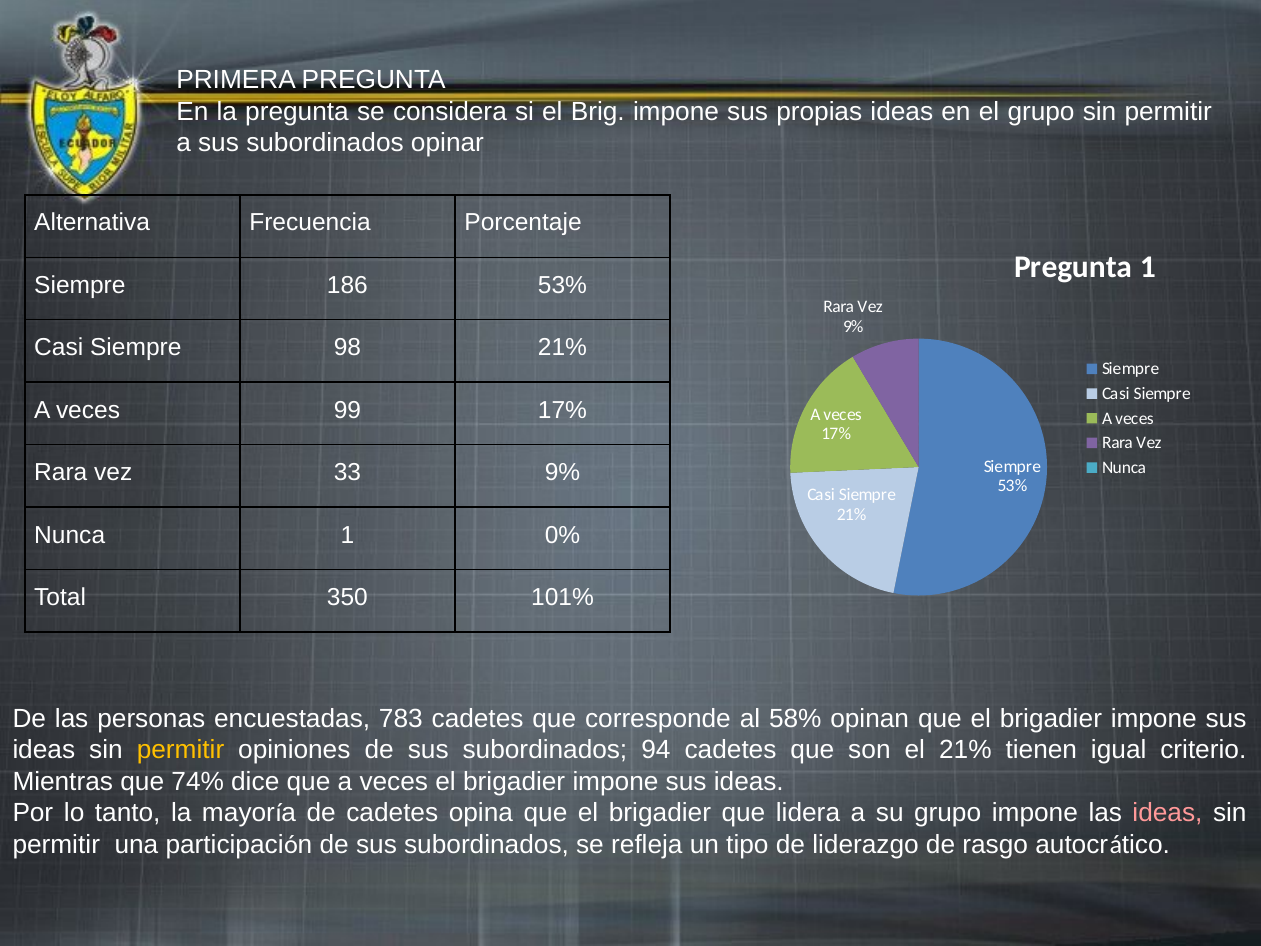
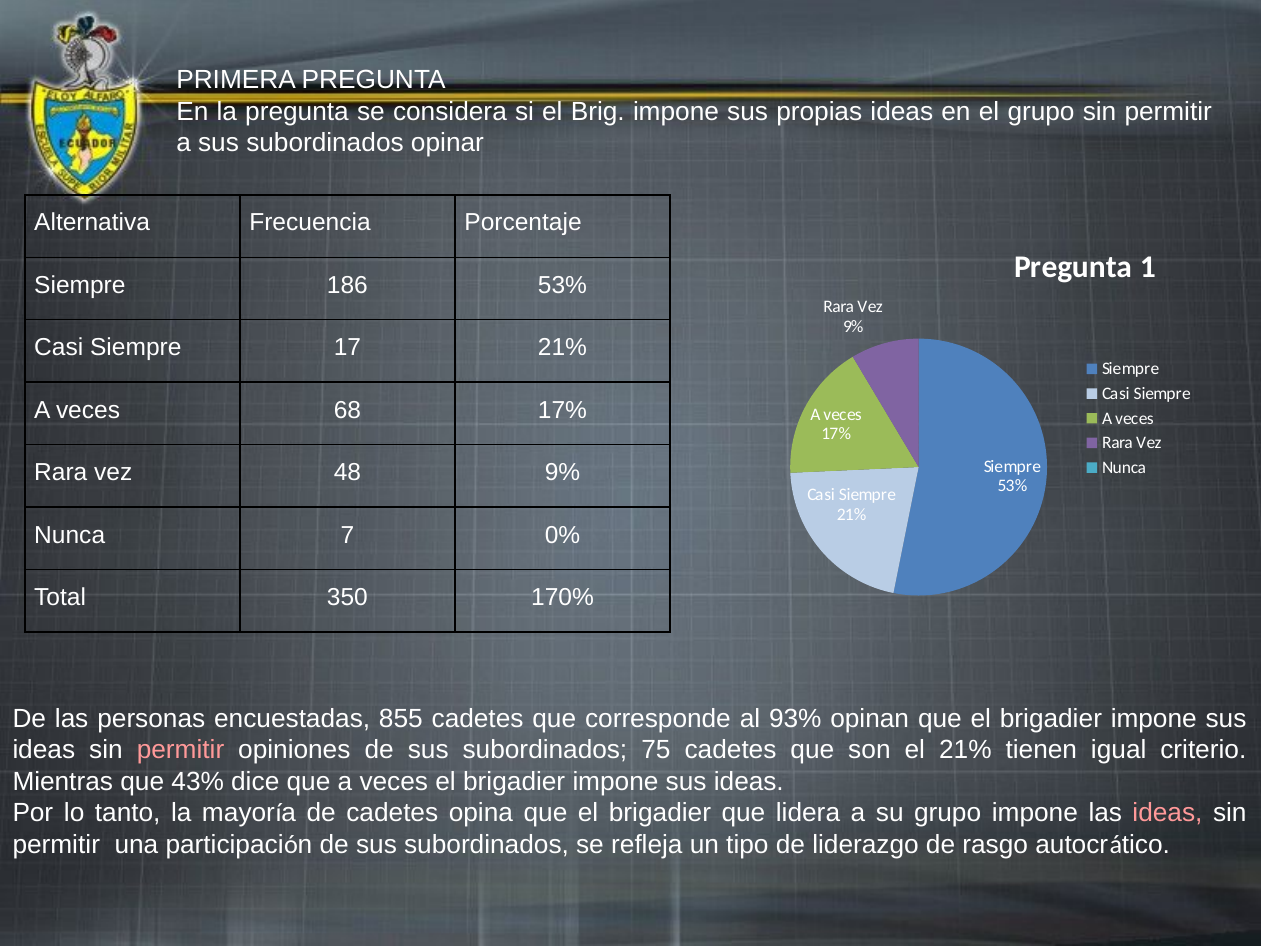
98: 98 -> 17
99: 99 -> 68
33: 33 -> 48
Nunca 1: 1 -> 7
101%: 101% -> 170%
783: 783 -> 855
58%: 58% -> 93%
permitir at (181, 750) colour: yellow -> pink
94: 94 -> 75
74%: 74% -> 43%
